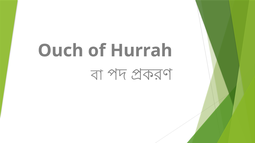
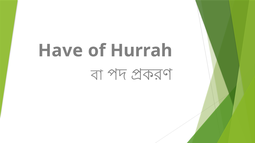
Ouch: Ouch -> Have
